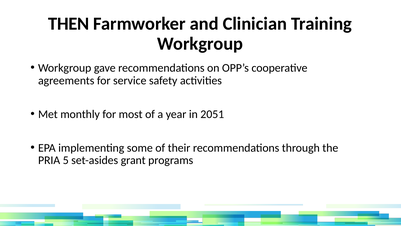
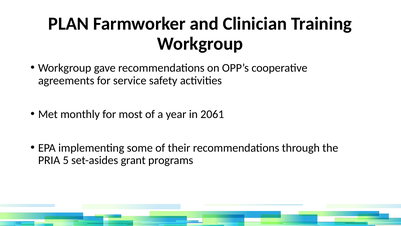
THEN: THEN -> PLAN
2051: 2051 -> 2061
